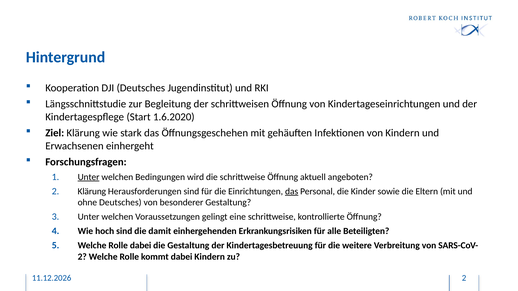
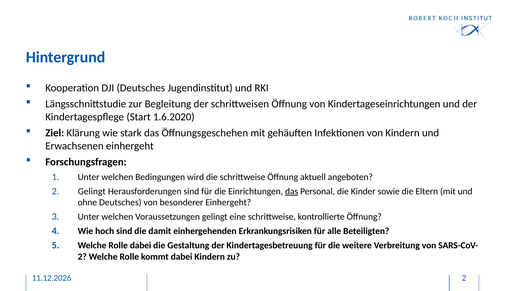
Unter at (89, 177) underline: present -> none
2 Klärung: Klärung -> Gelingt
besonderer Gestaltung: Gestaltung -> Einhergeht
